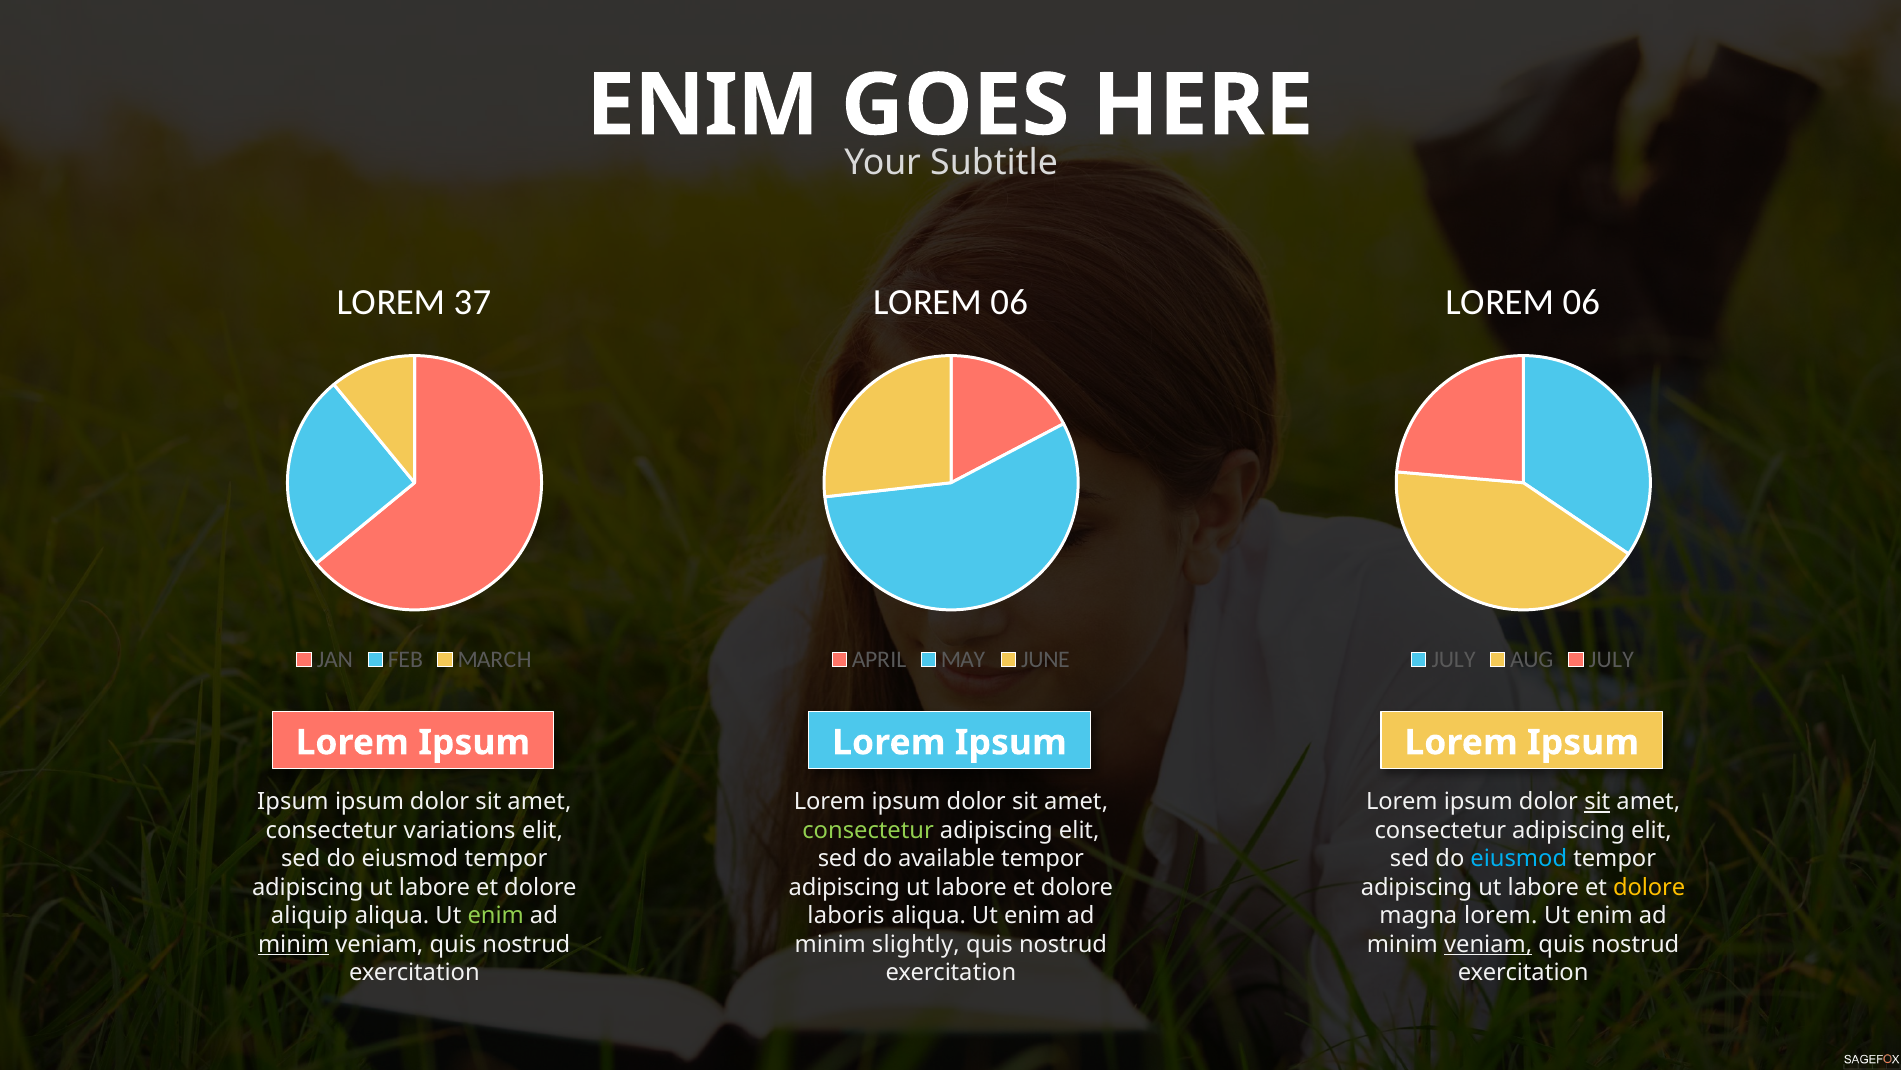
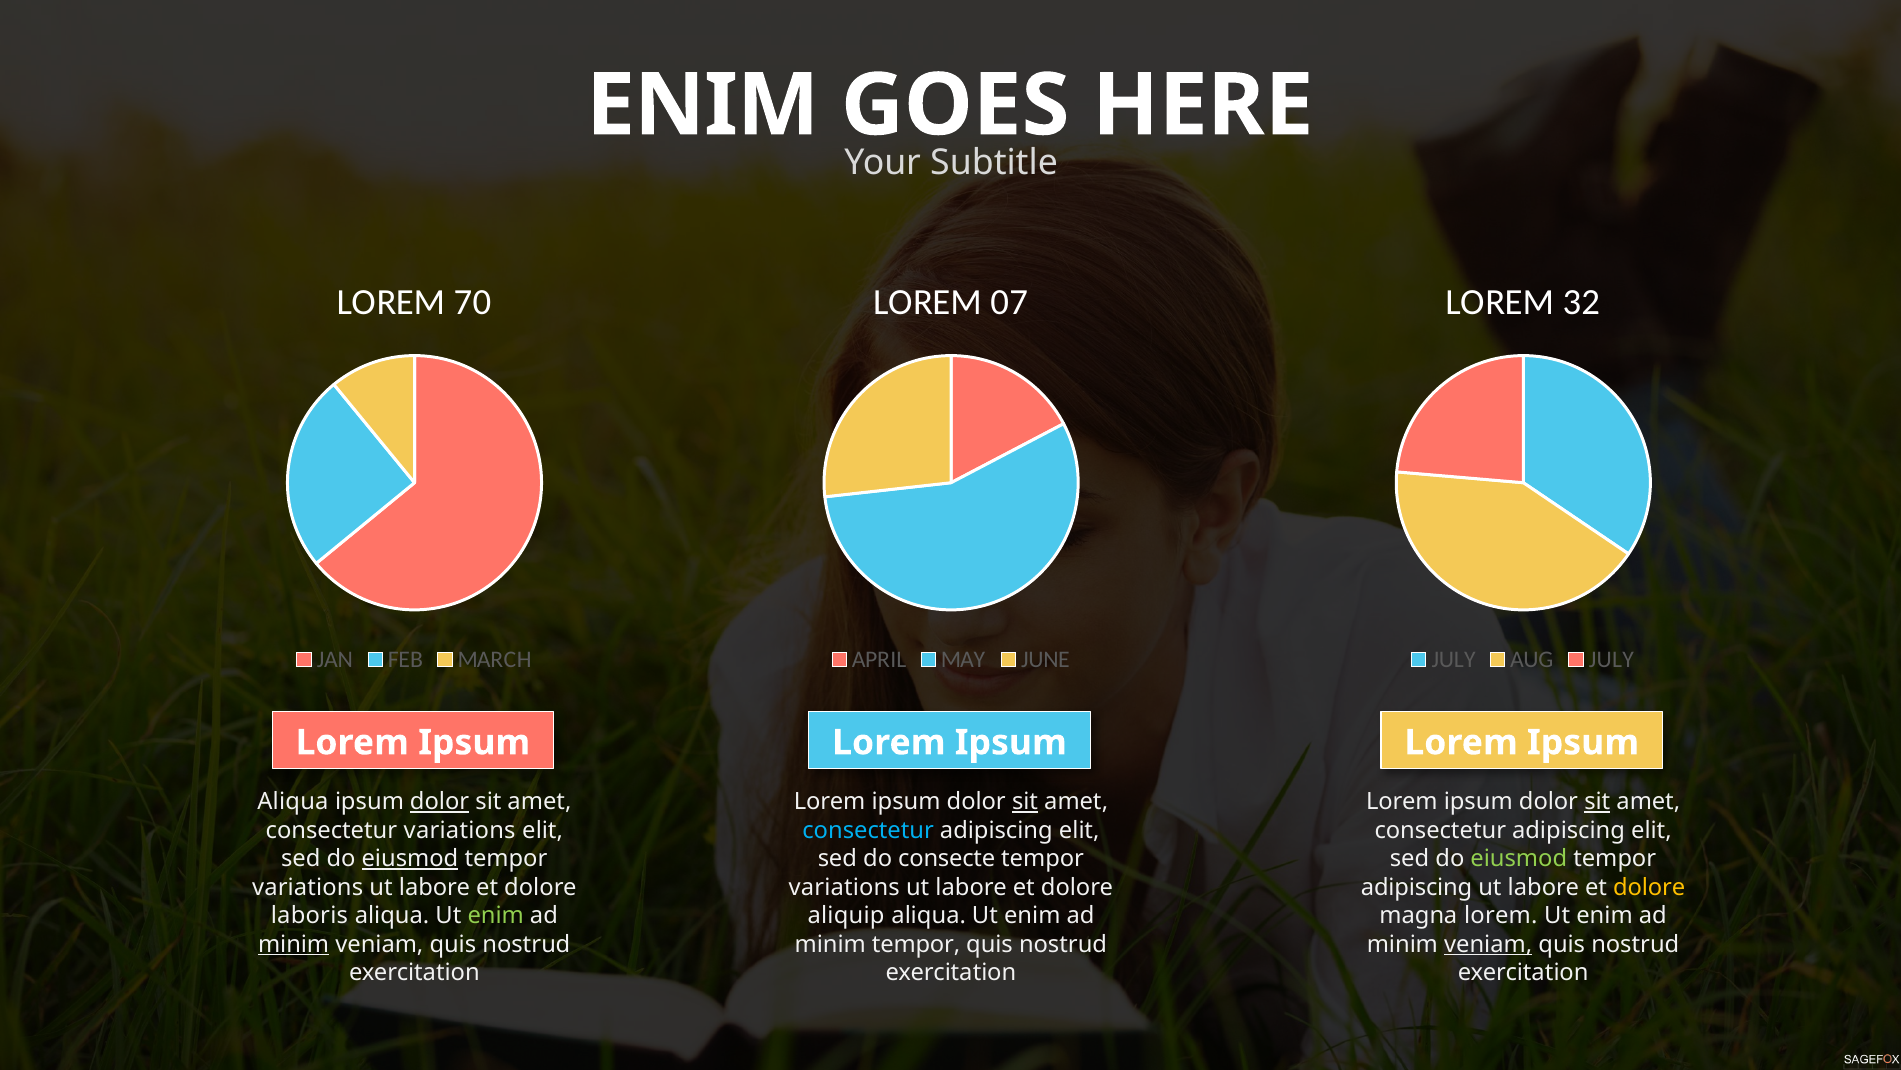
37: 37 -> 70
06 at (1009, 302): 06 -> 07
06 at (1581, 302): 06 -> 32
Ipsum at (293, 801): Ipsum -> Aliqua
dolor at (440, 801) underline: none -> present
sit at (1025, 801) underline: none -> present
consectetur at (868, 830) colour: light green -> light blue
eiusmod at (410, 858) underline: none -> present
available: available -> consecte
eiusmod at (1519, 858) colour: light blue -> light green
adipiscing at (308, 887): adipiscing -> variations
adipiscing at (844, 887): adipiscing -> variations
aliquip: aliquip -> laboris
laboris: laboris -> aliquip
minim slightly: slightly -> tempor
